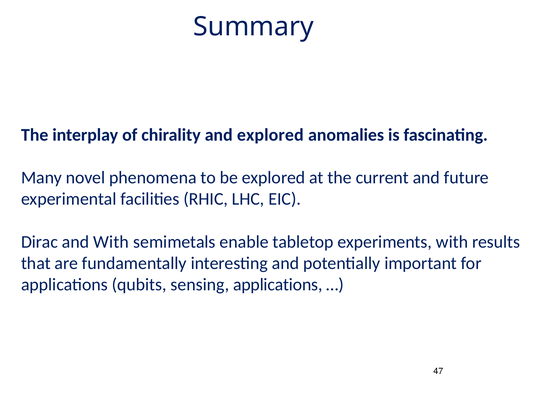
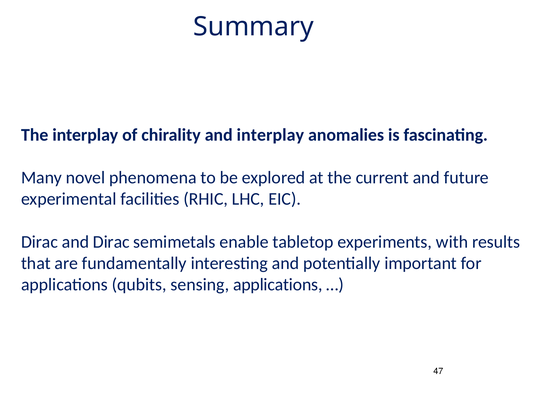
and explored: explored -> interplay
and With: With -> Dirac
